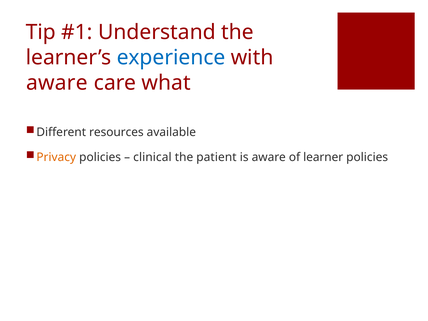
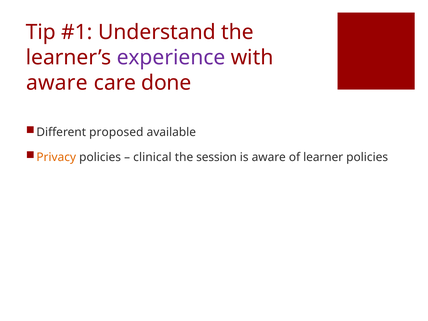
experience colour: blue -> purple
what: what -> done
resources: resources -> proposed
patient: patient -> session
